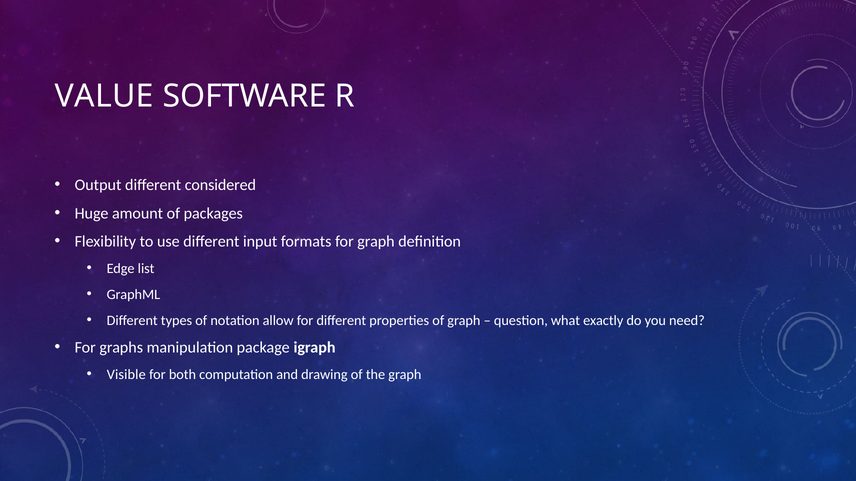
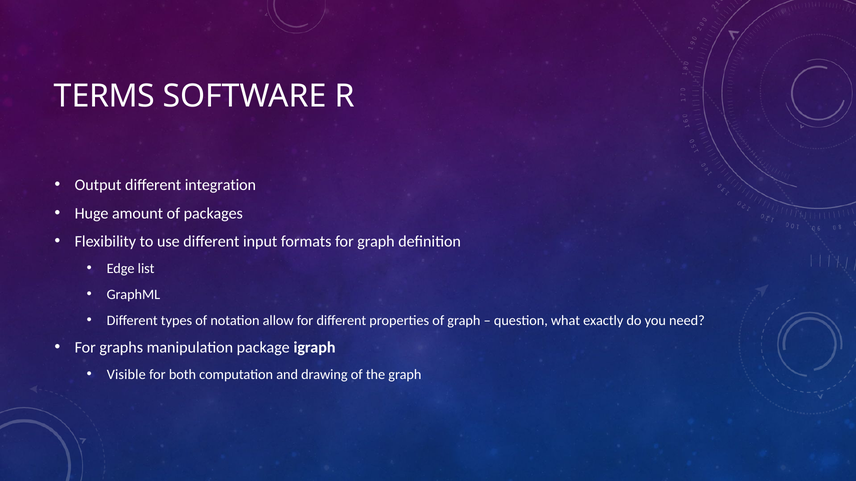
VALUE: VALUE -> TERMS
considered: considered -> integration
